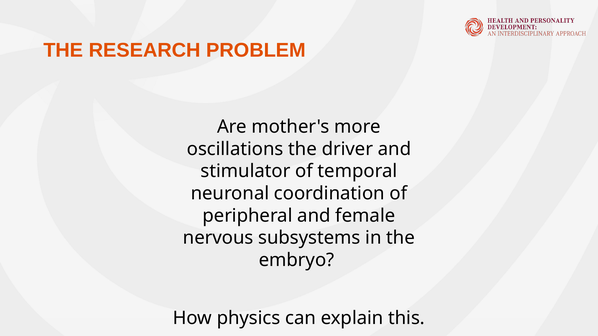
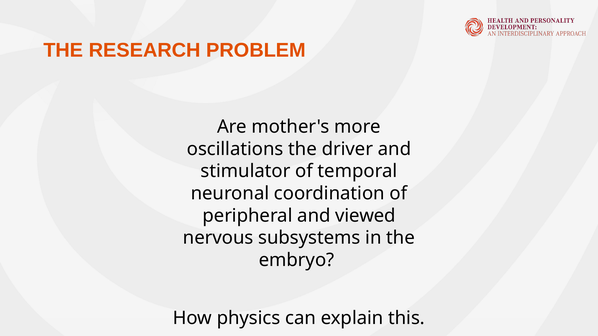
female: female -> viewed
